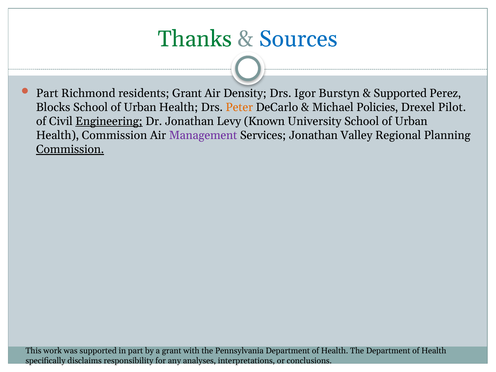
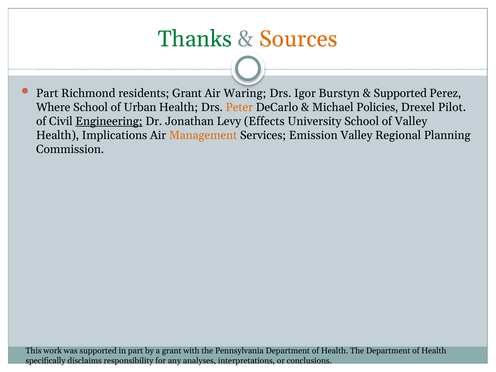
Sources colour: blue -> orange
Density: Density -> Waring
Blocks: Blocks -> Where
Known: Known -> Effects
University School of Urban: Urban -> Valley
Health Commission: Commission -> Implications
Management colour: purple -> orange
Services Jonathan: Jonathan -> Emission
Commission at (70, 149) underline: present -> none
